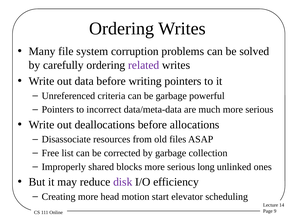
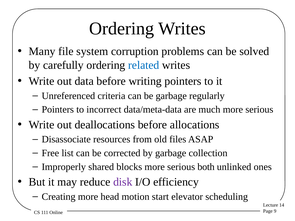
related colour: purple -> blue
powerful: powerful -> regularly
long: long -> both
